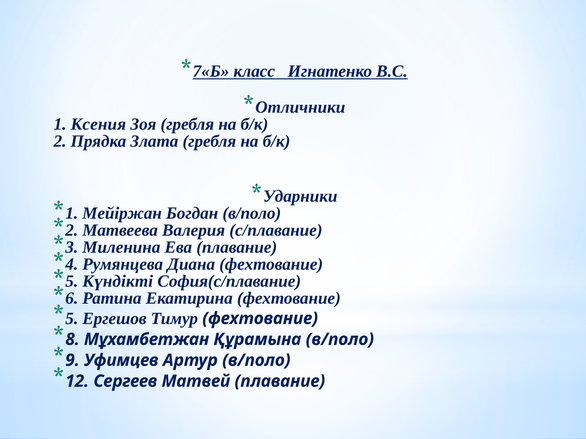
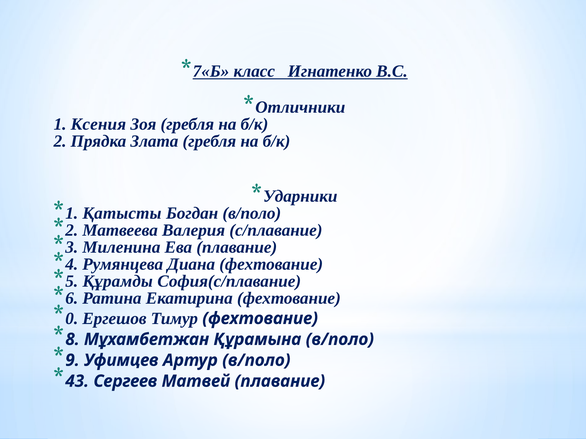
Мейіржан: Мейіржан -> Қатысты
Күндікті: Күндікті -> Құрамды
5: 5 -> 0
12: 12 -> 43
